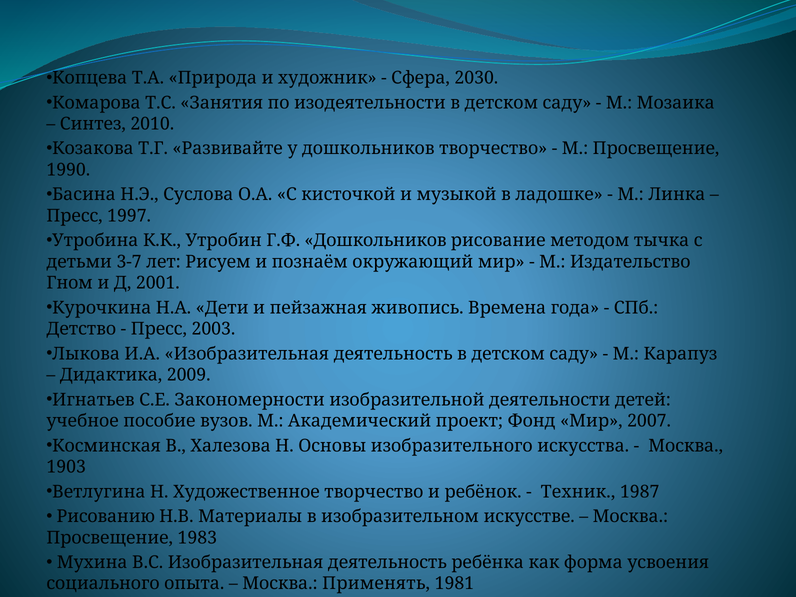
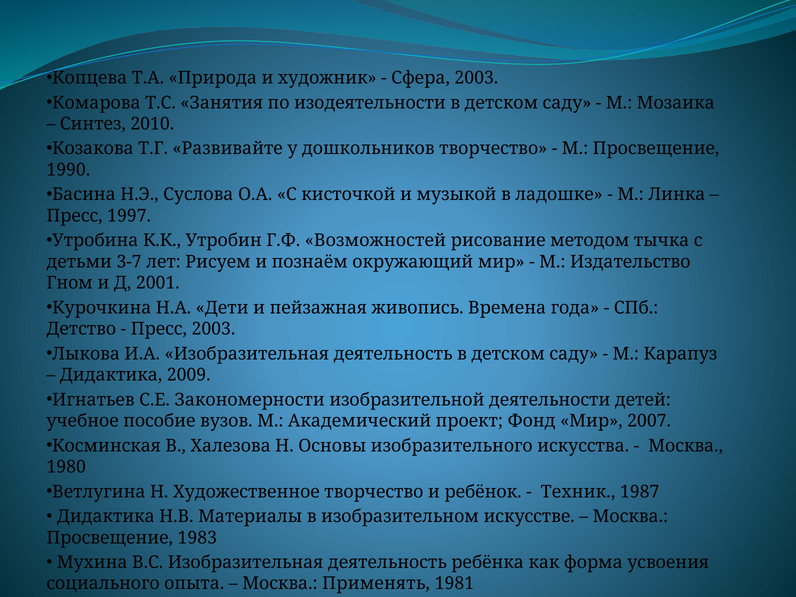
Сфера 2030: 2030 -> 2003
Г.Ф Дошкольников: Дошкольников -> Возможностей
1903: 1903 -> 1980
Рисованию at (106, 516): Рисованию -> Дидактика
